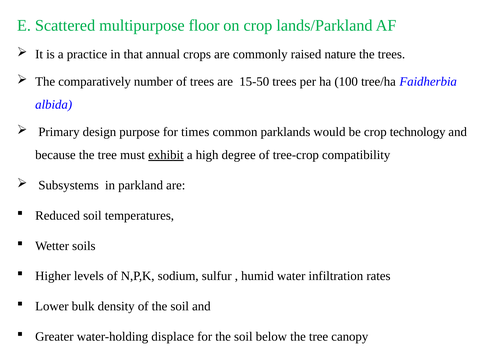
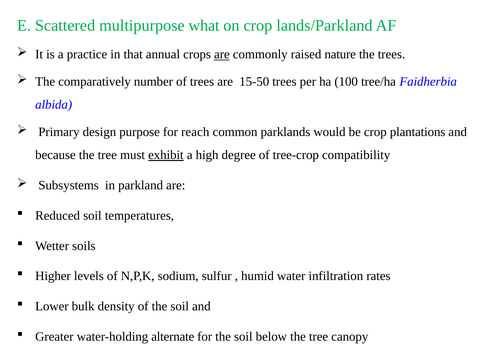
floor: floor -> what
are at (222, 54) underline: none -> present
times: times -> reach
technology: technology -> plantations
displace: displace -> alternate
